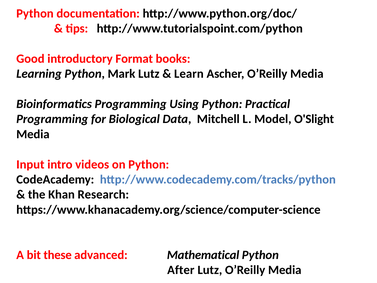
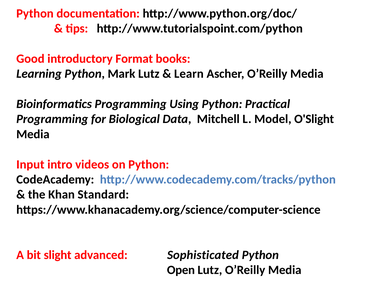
Research: Research -> Standard
these: these -> slight
Mathematical: Mathematical -> Sophisticated
After: After -> Open
